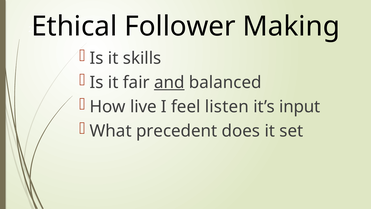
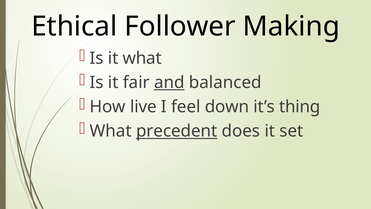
it skills: skills -> what
listen: listen -> down
input: input -> thing
precedent underline: none -> present
